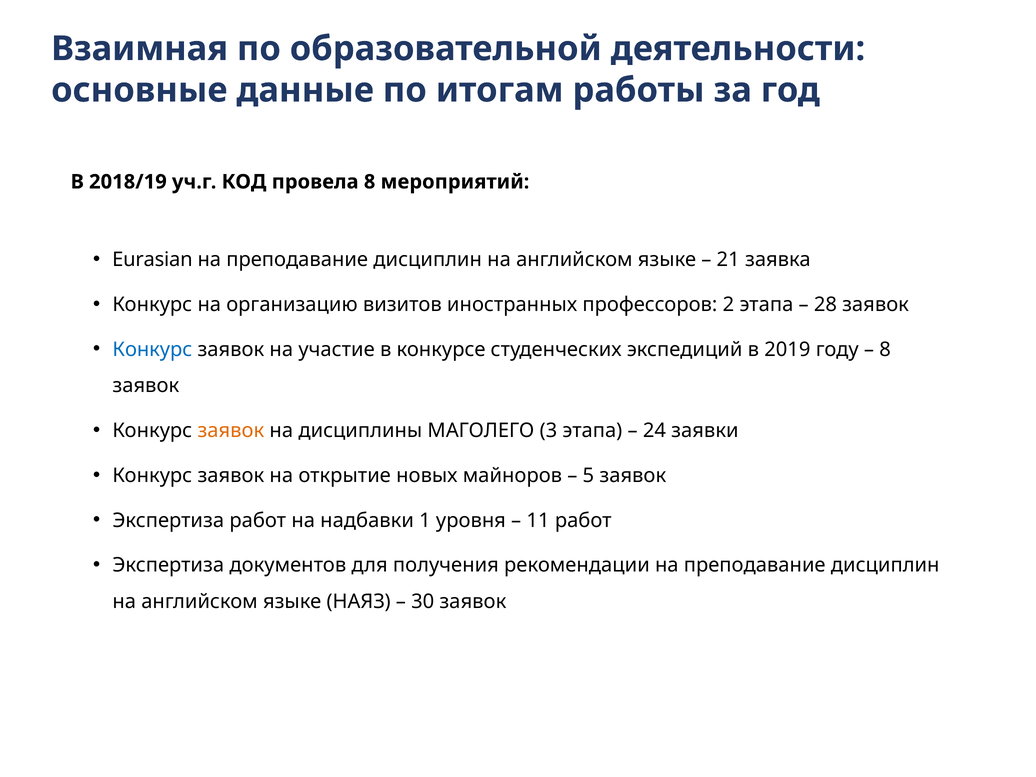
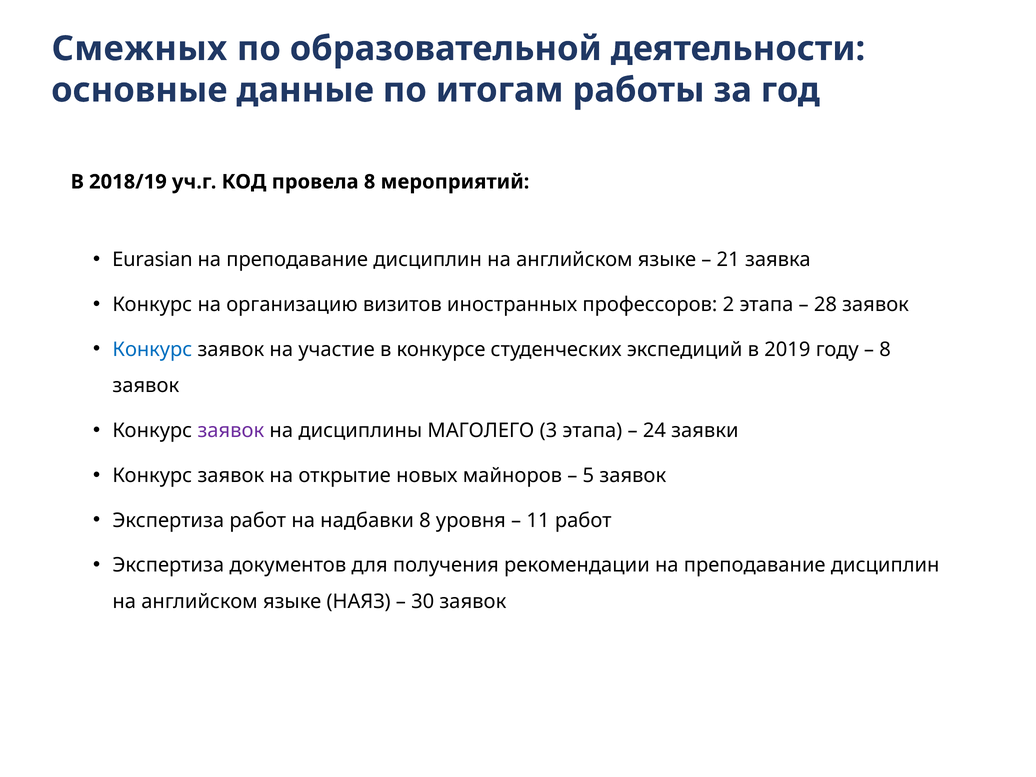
Взаимная: Взаимная -> Смежных
заявок at (231, 431) colour: orange -> purple
надбавки 1: 1 -> 8
